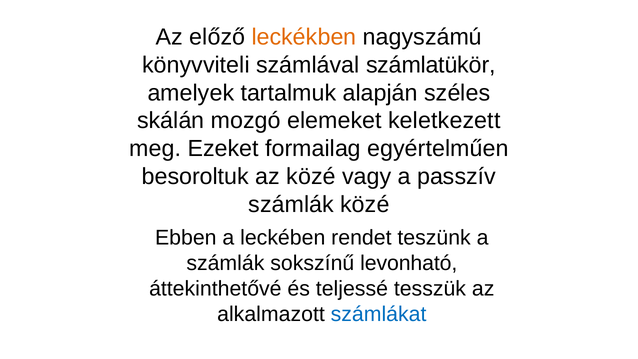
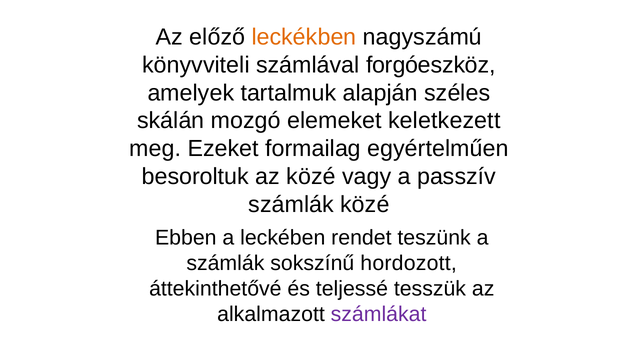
számlatükör: számlatükör -> forgóeszköz
levonható: levonható -> hordozott
számlákat colour: blue -> purple
